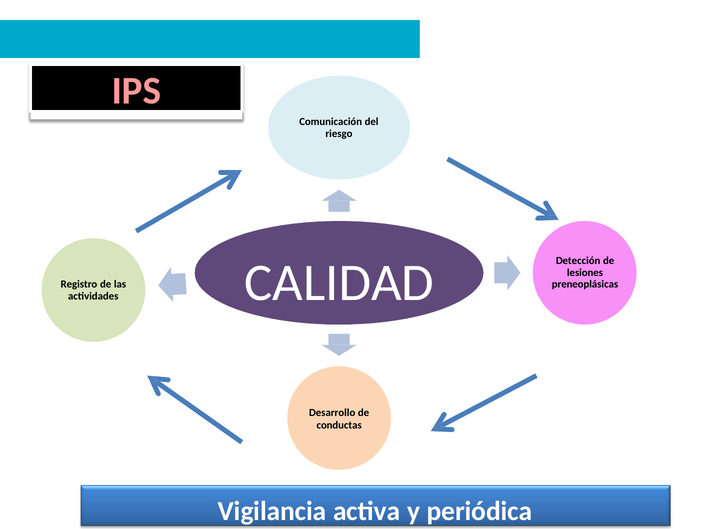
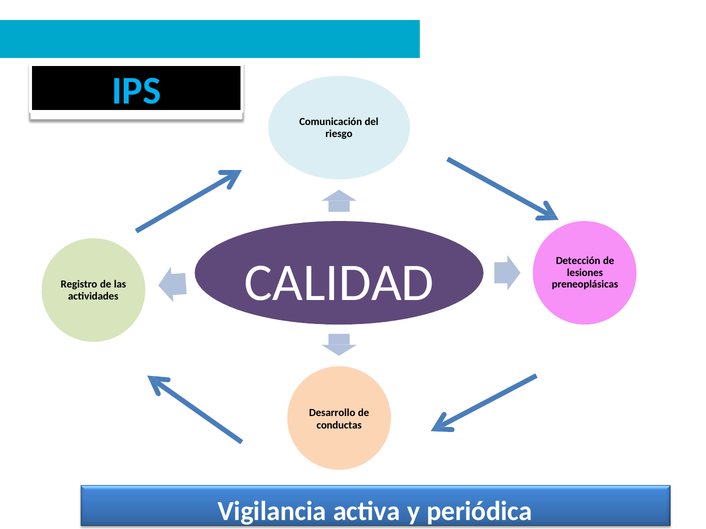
IPS colour: pink -> light blue
